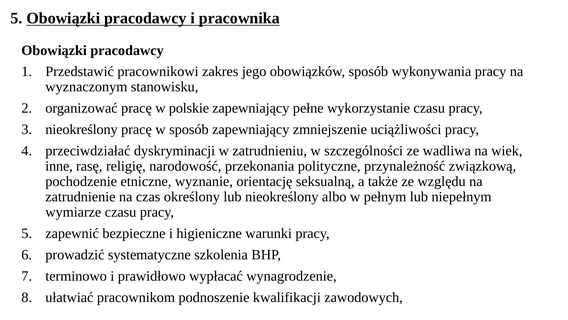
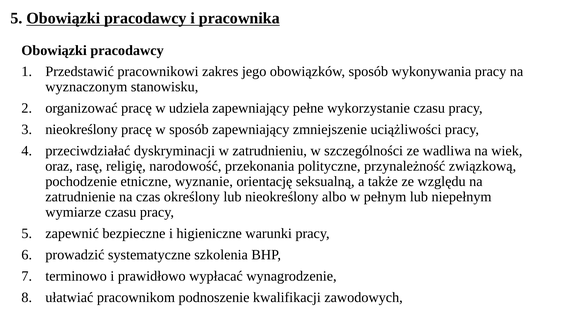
polskie: polskie -> udziela
inne: inne -> oraz
